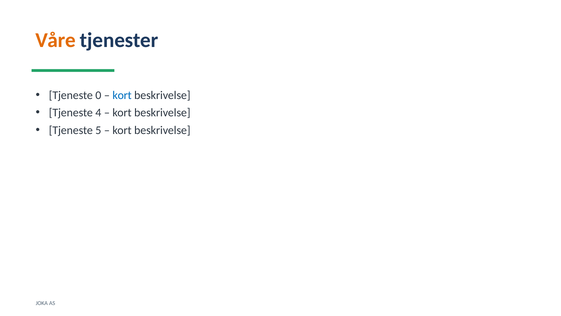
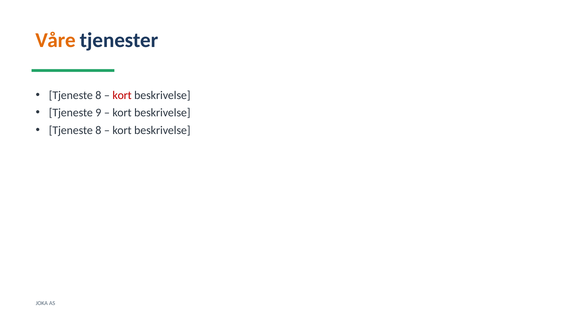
0 at (98, 95): 0 -> 8
kort at (122, 95) colour: blue -> red
4: 4 -> 9
5 at (98, 130): 5 -> 8
